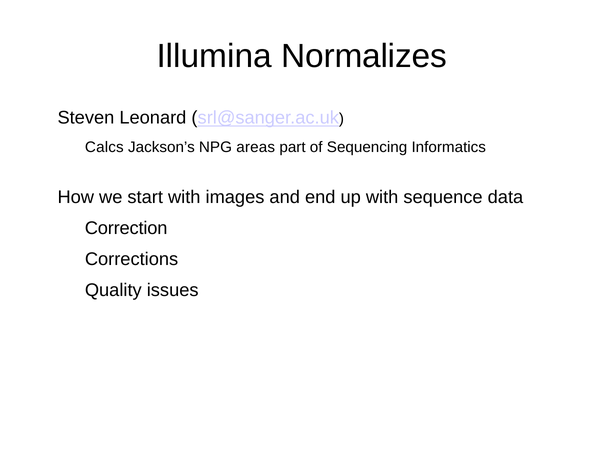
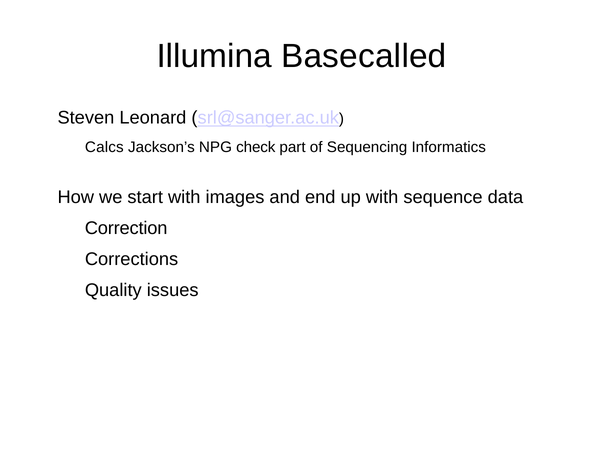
Normalizes: Normalizes -> Basecalled
areas: areas -> check
